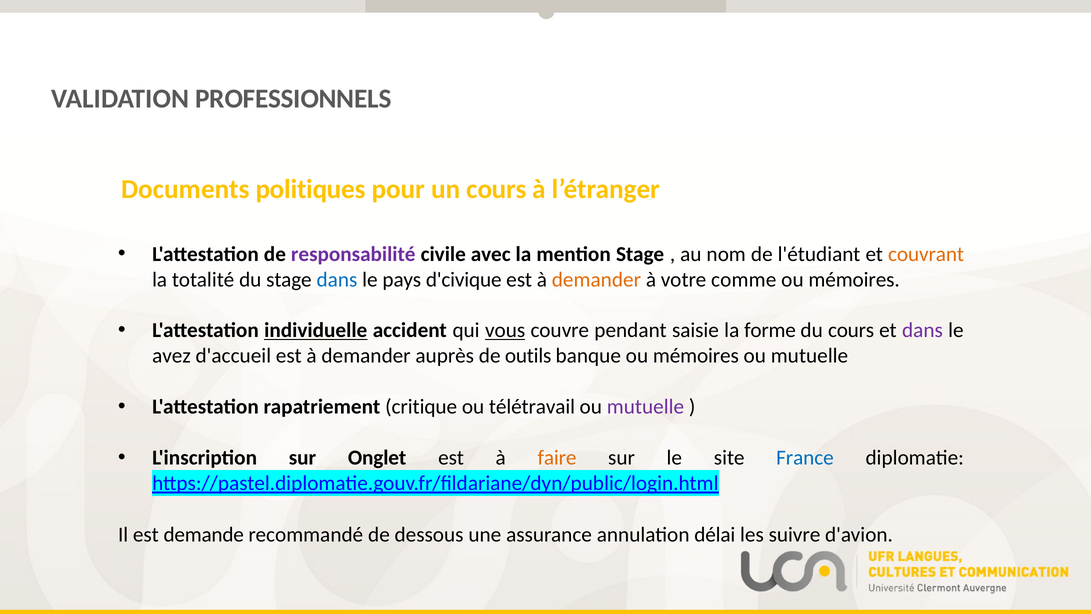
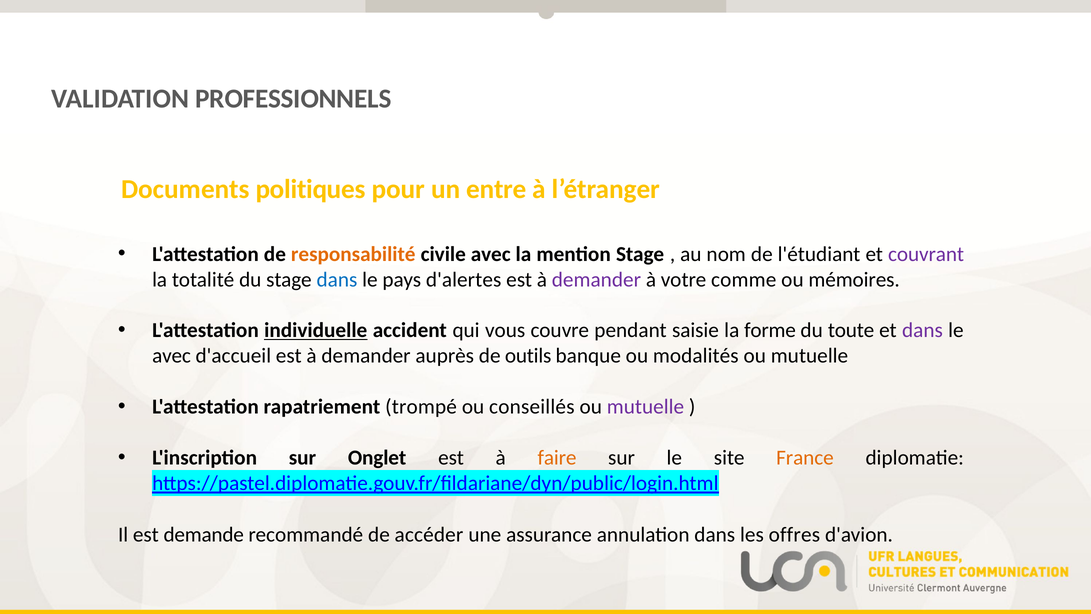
un cours: cours -> entre
responsabilité colour: purple -> orange
couvrant colour: orange -> purple
d'civique: d'civique -> d'alertes
demander at (596, 279) colour: orange -> purple
vous underline: present -> none
du cours: cours -> toute
avez at (171, 356): avez -> avec
banque ou mémoires: mémoires -> modalités
critique: critique -> trompé
télétravail: télétravail -> conseillés
France colour: blue -> orange
dessous: dessous -> accéder
annulation délai: délai -> dans
suivre: suivre -> offres
